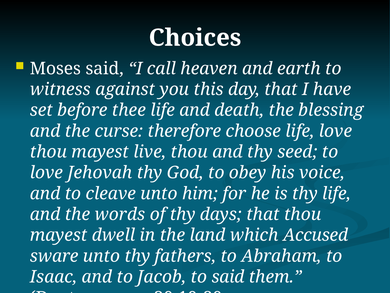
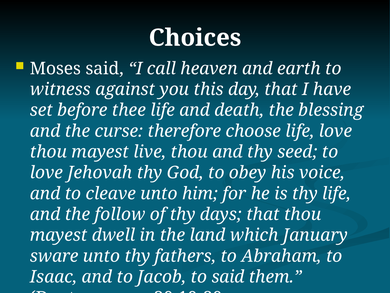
words: words -> follow
Accused: Accused -> January
